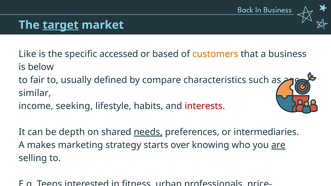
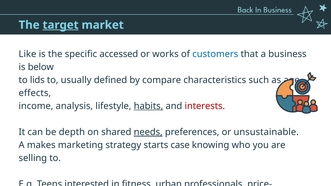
based: based -> works
customers colour: orange -> blue
fair: fair -> lids
similar: similar -> effects
seeking: seeking -> analysis
habits underline: none -> present
intermediaries: intermediaries -> unsustainable
over: over -> case
are underline: present -> none
